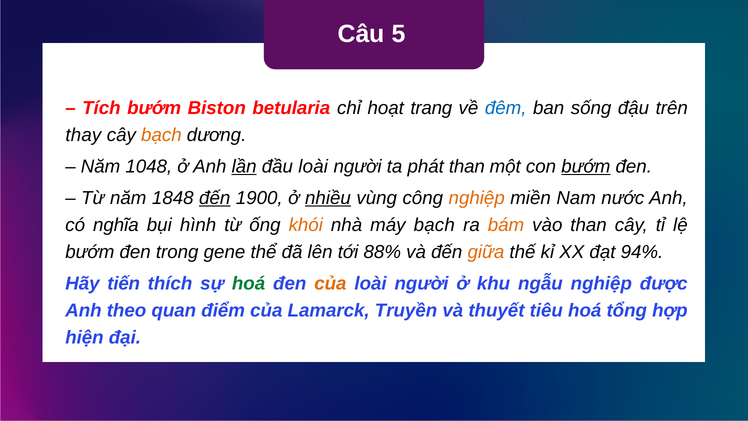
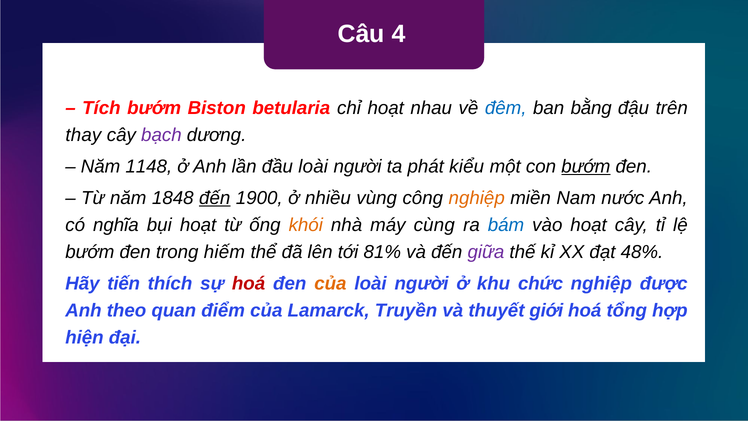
5: 5 -> 4
trang: trang -> nhau
sống: sống -> bằng
bạch at (161, 135) colour: orange -> purple
1048: 1048 -> 1148
lần underline: present -> none
phát than: than -> kiểu
nhiều underline: present -> none
bụi hình: hình -> hoạt
máy bạch: bạch -> cùng
bám colour: orange -> blue
vào than: than -> hoạt
gene: gene -> hiếm
88%: 88% -> 81%
giữa colour: orange -> purple
94%: 94% -> 48%
hoá at (249, 283) colour: green -> red
ngẫu: ngẫu -> chức
tiêu: tiêu -> giới
